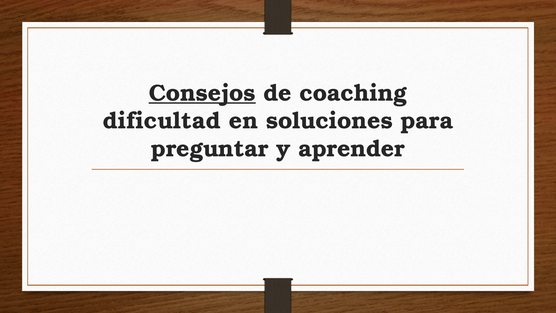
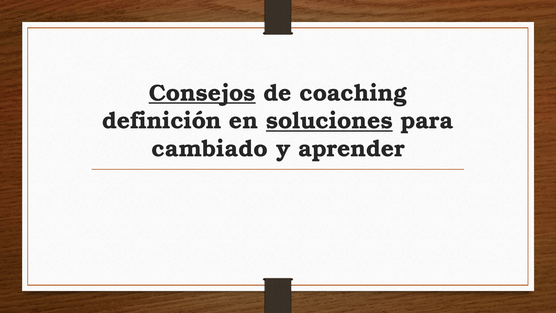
dificultad: dificultad -> definición
soluciones underline: none -> present
preguntar: preguntar -> cambiado
